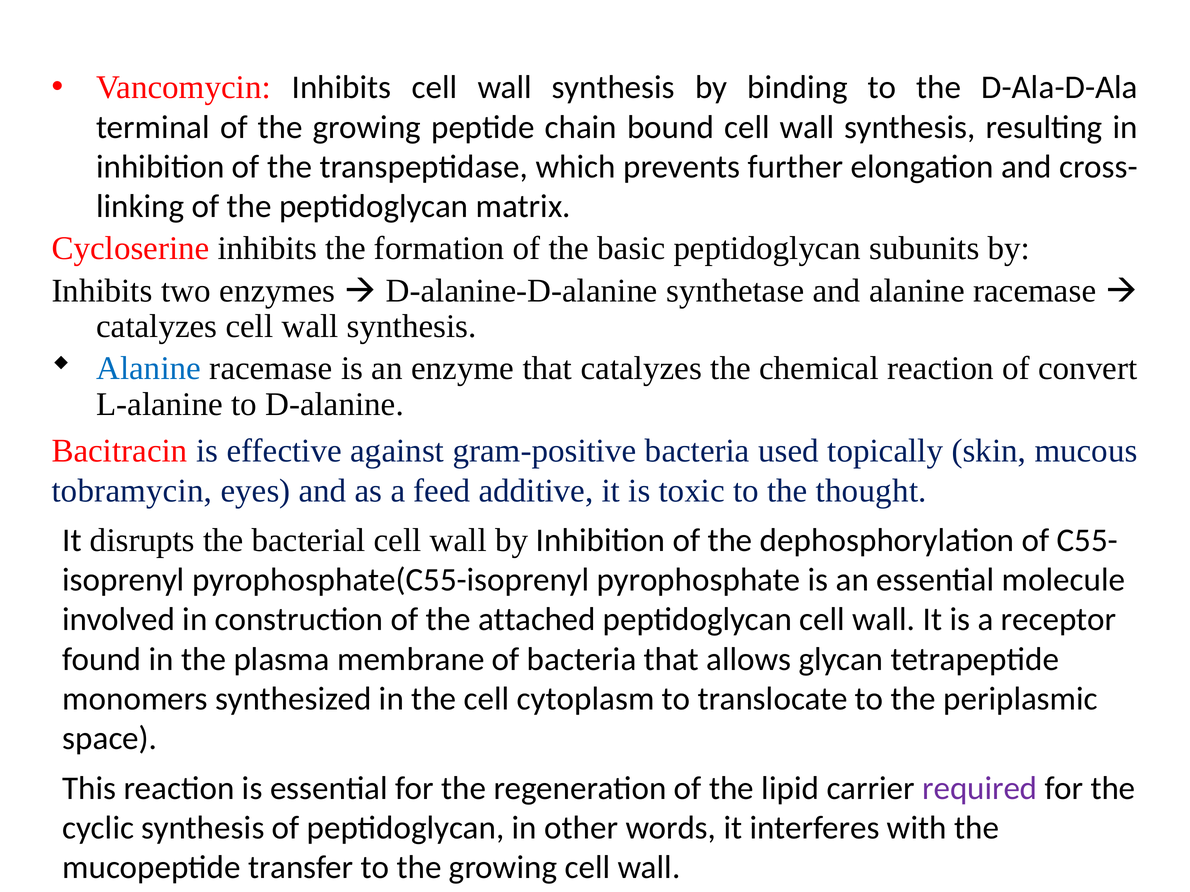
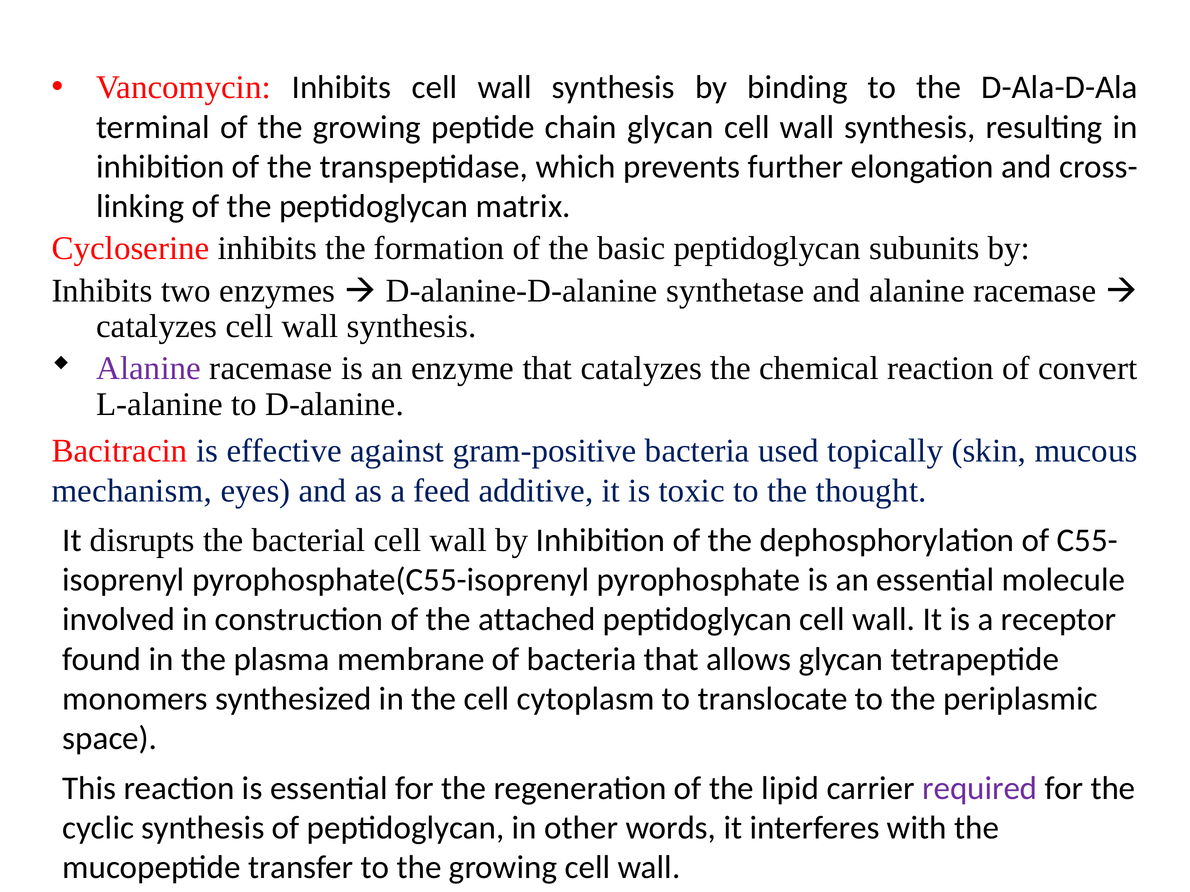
chain bound: bound -> glycan
Alanine at (149, 369) colour: blue -> purple
tobramycin: tobramycin -> mechanism
